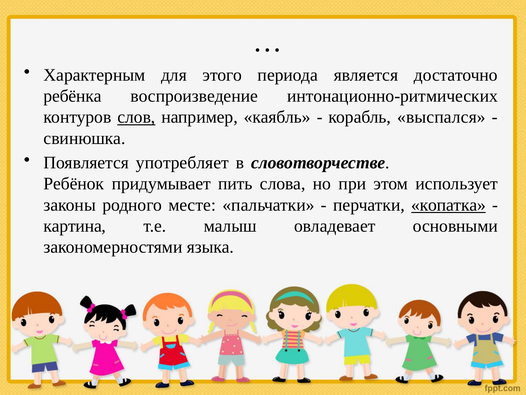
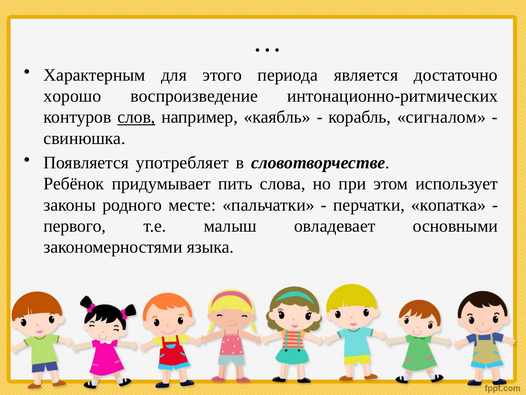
ребёнка: ребёнка -> хорошо
выспался: выспался -> сигналом
копатка underline: present -> none
картина: картина -> первого
